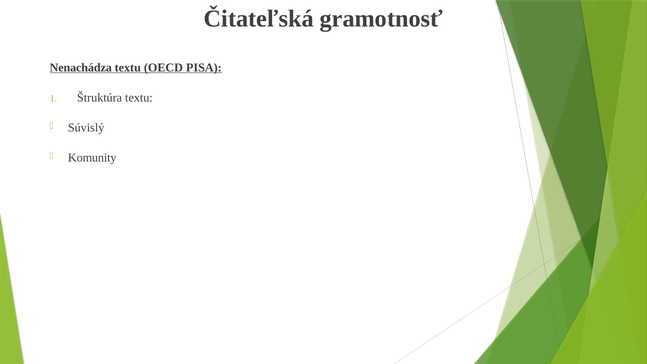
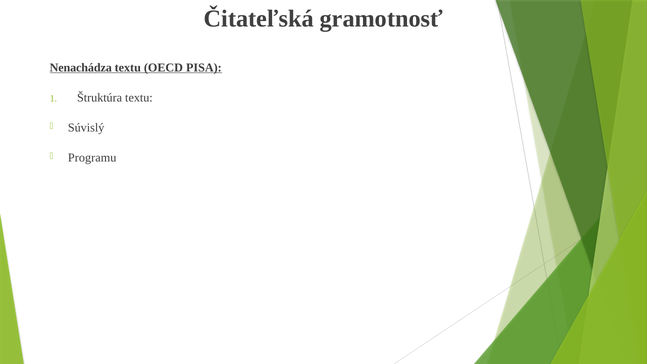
Komunity: Komunity -> Programu
